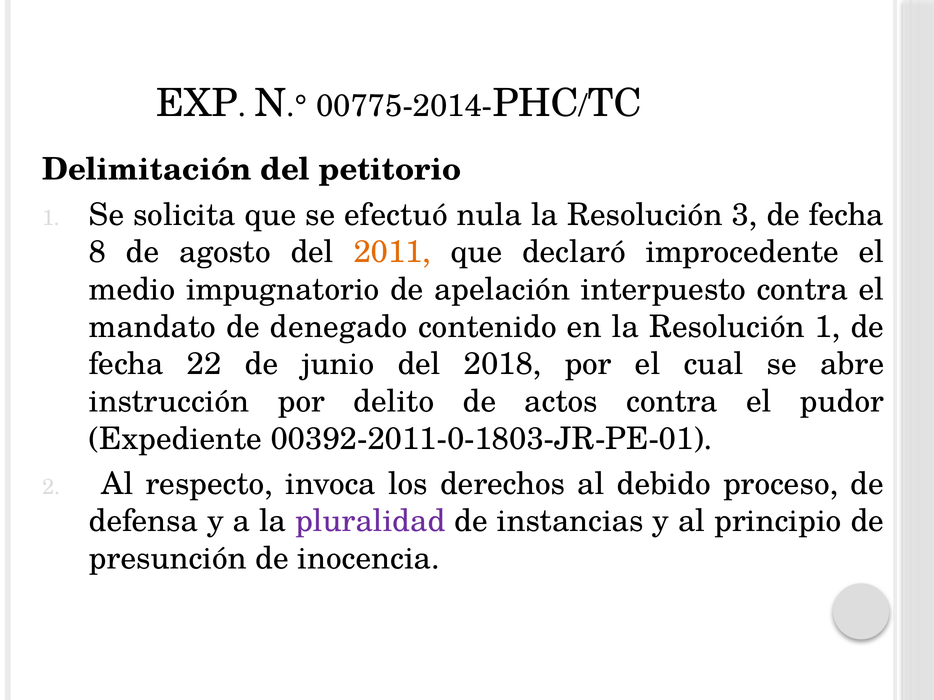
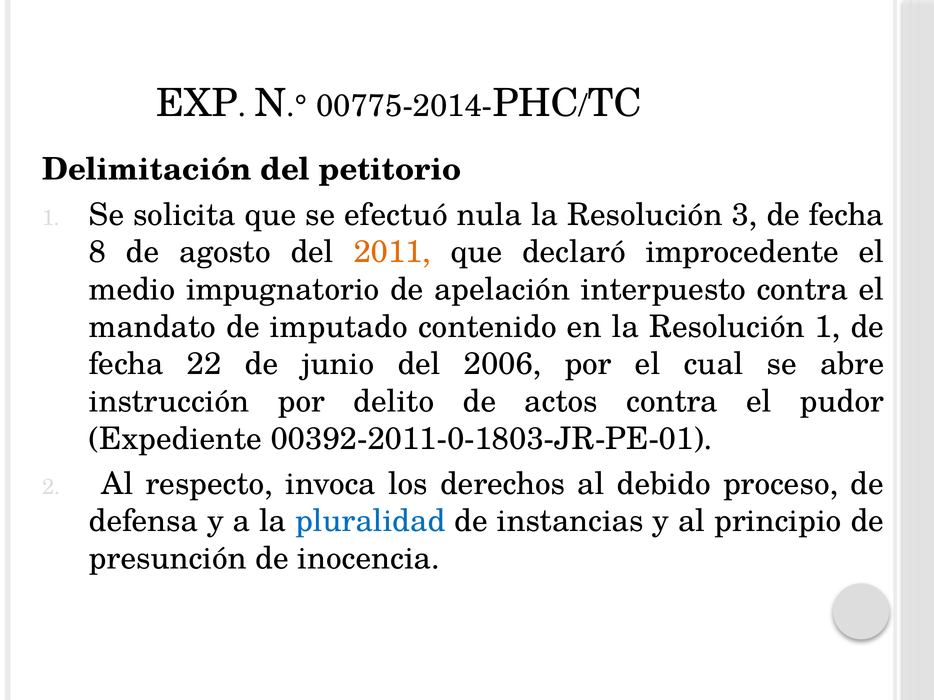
denegado: denegado -> imputado
2018: 2018 -> 2006
pluralidad colour: purple -> blue
